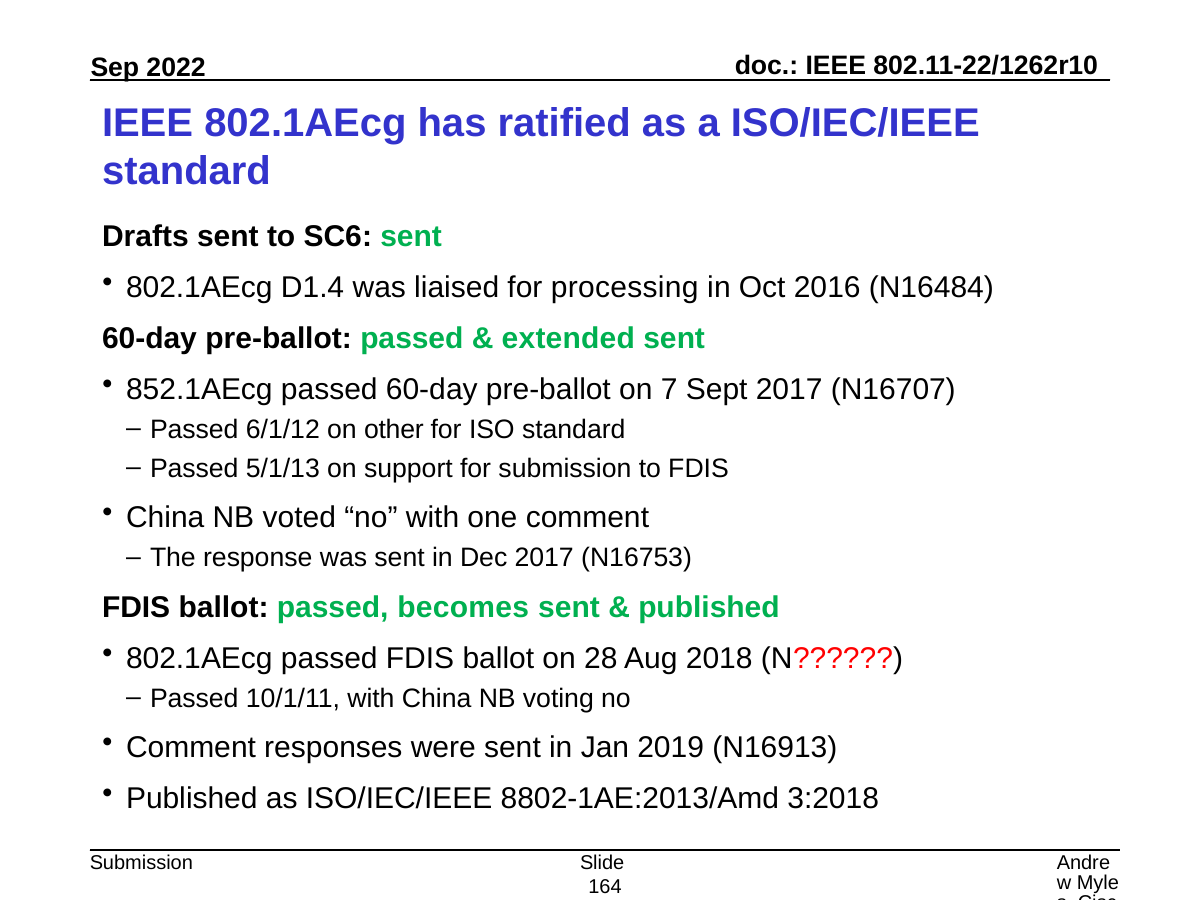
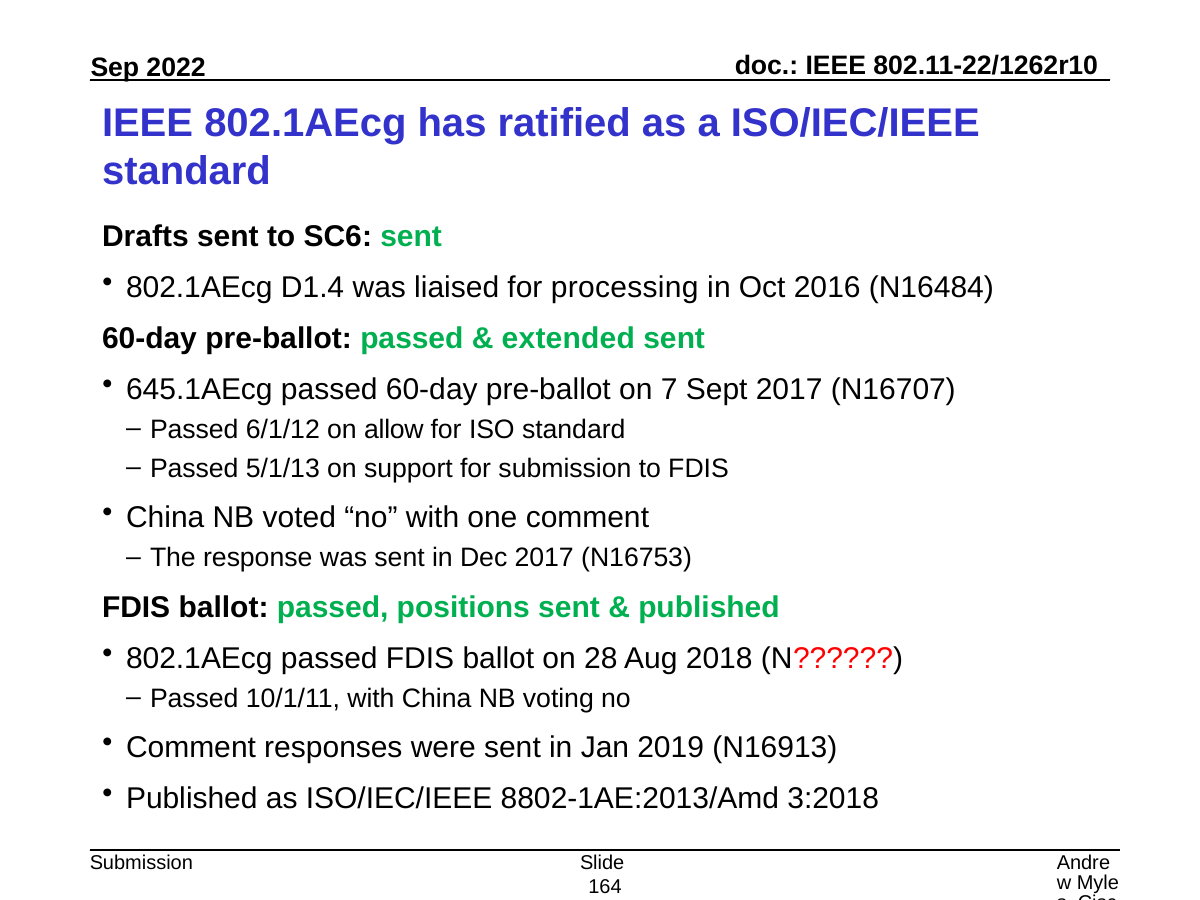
852.1AEcg: 852.1AEcg -> 645.1AEcg
other: other -> allow
becomes: becomes -> positions
